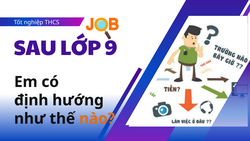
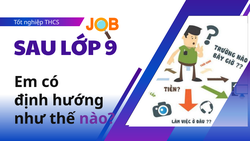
nào colour: orange -> purple
